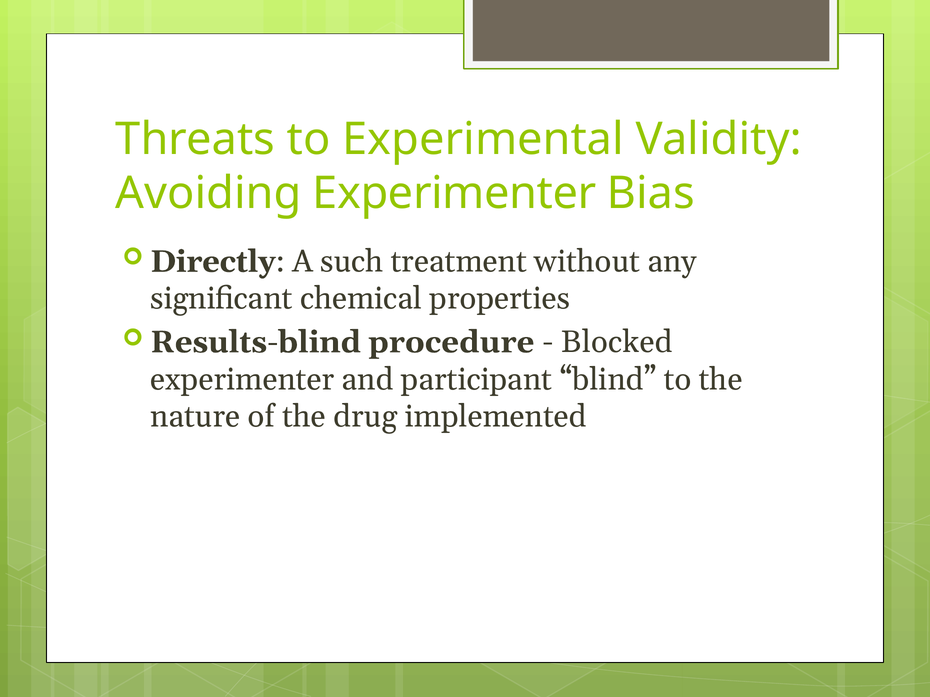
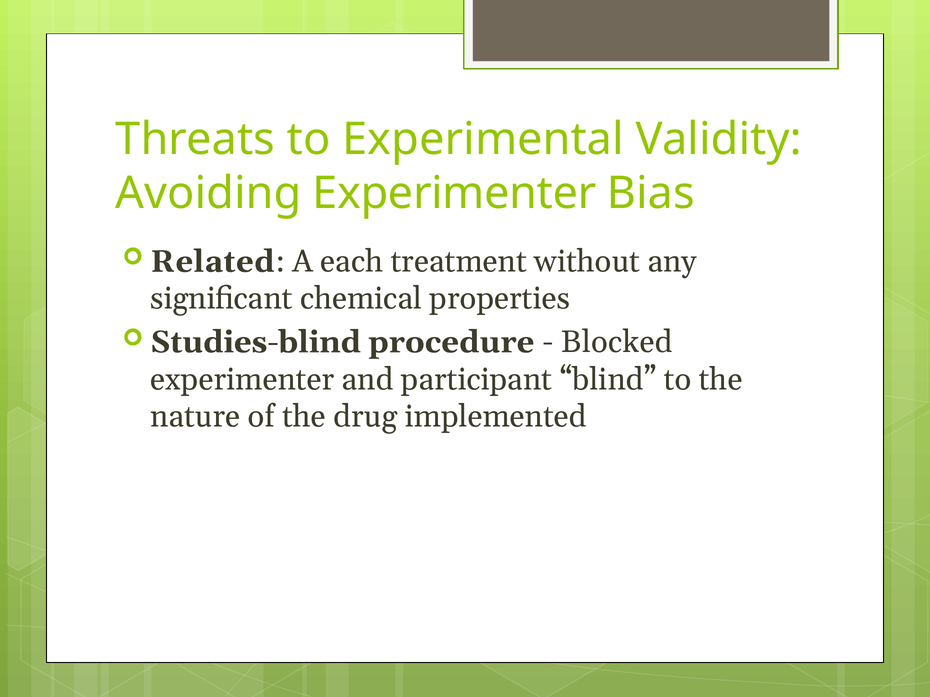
Directly: Directly -> Related
such: such -> each
Results-blind: Results-blind -> Studies-blind
